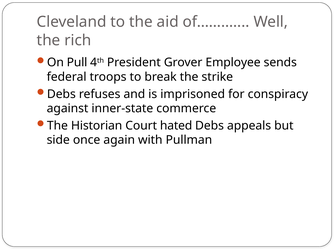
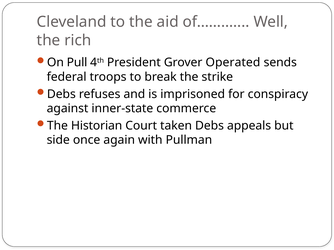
Employee: Employee -> Operated
hated: hated -> taken
